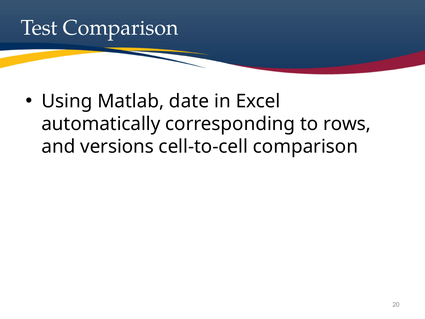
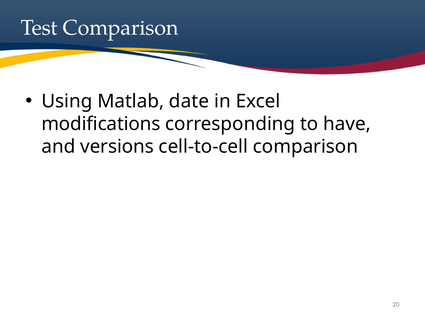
automatically: automatically -> modifications
rows: rows -> have
